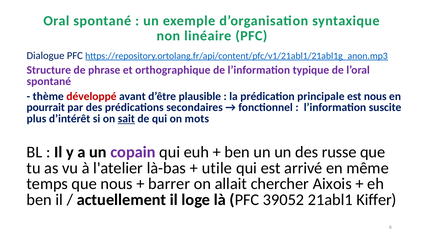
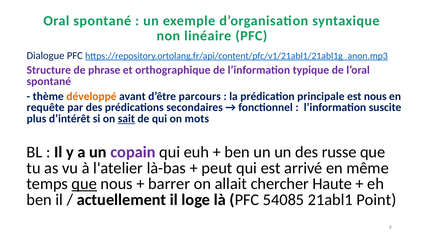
développé colour: red -> orange
plausible: plausible -> parcours
pourrait: pourrait -> requête
utile: utile -> peut
que at (84, 184) underline: none -> present
Aixois: Aixois -> Haute
39052: 39052 -> 54085
Kiffer: Kiffer -> Point
